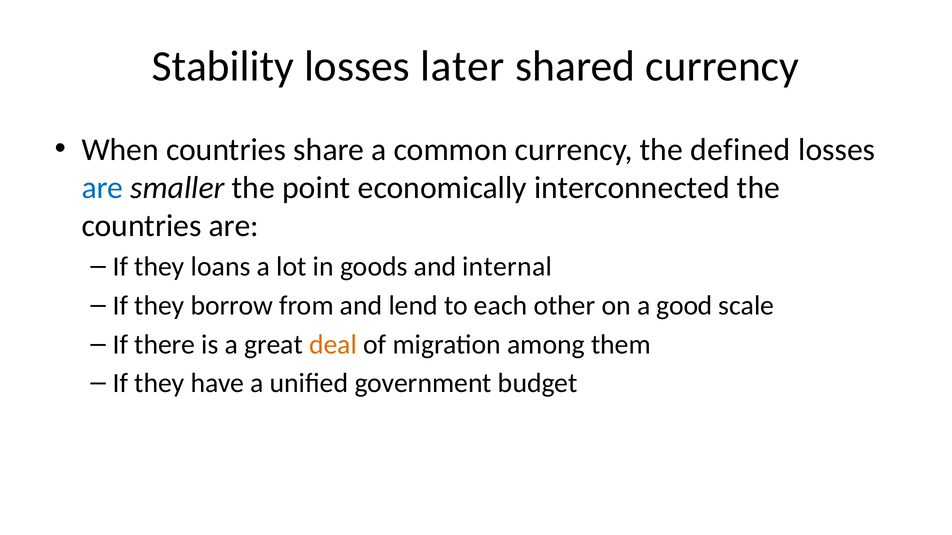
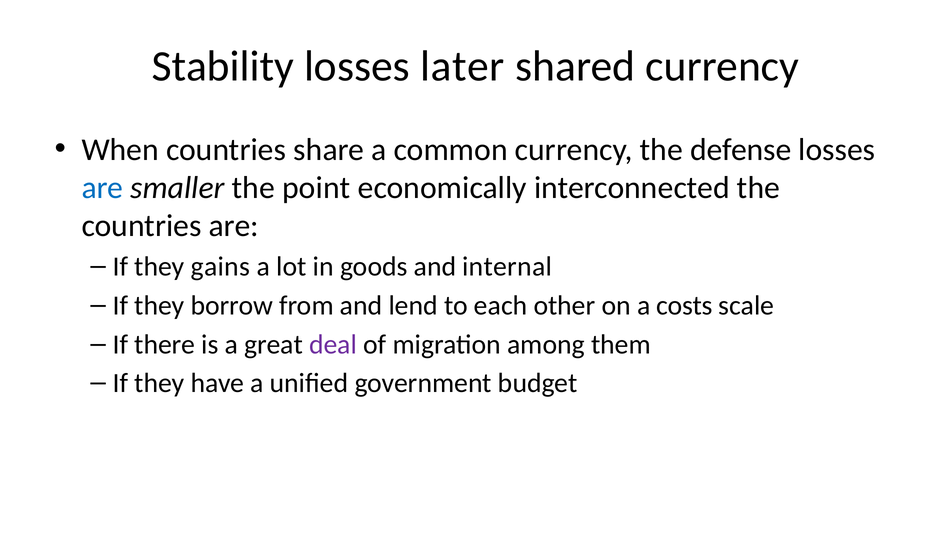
defined: defined -> defense
loans: loans -> gains
good: good -> costs
deal colour: orange -> purple
